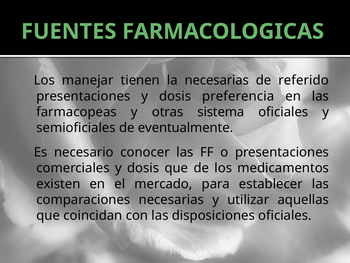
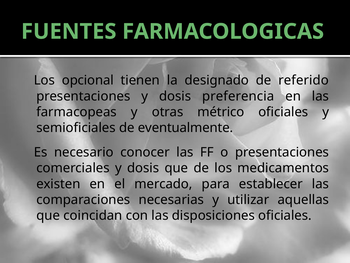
manejar: manejar -> opcional
la necesarias: necesarias -> designado
sistema: sistema -> métrico
